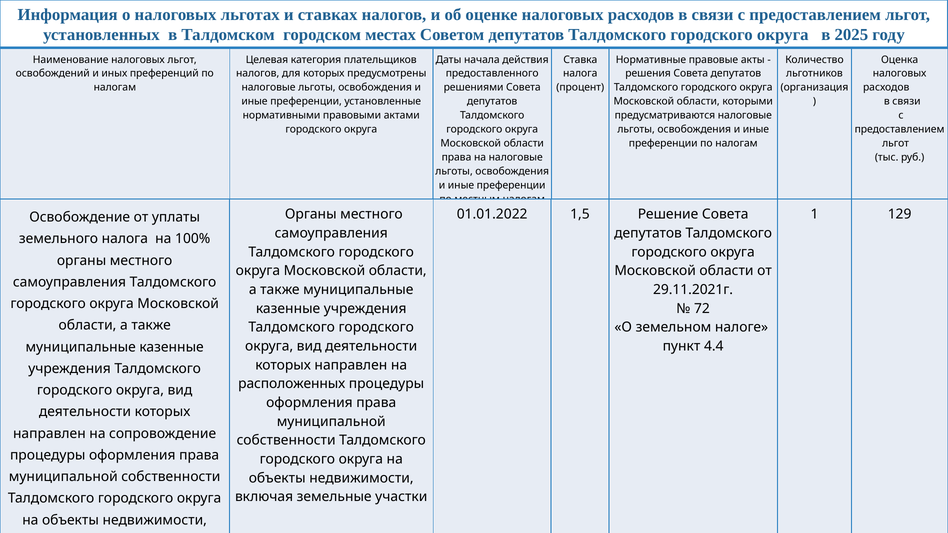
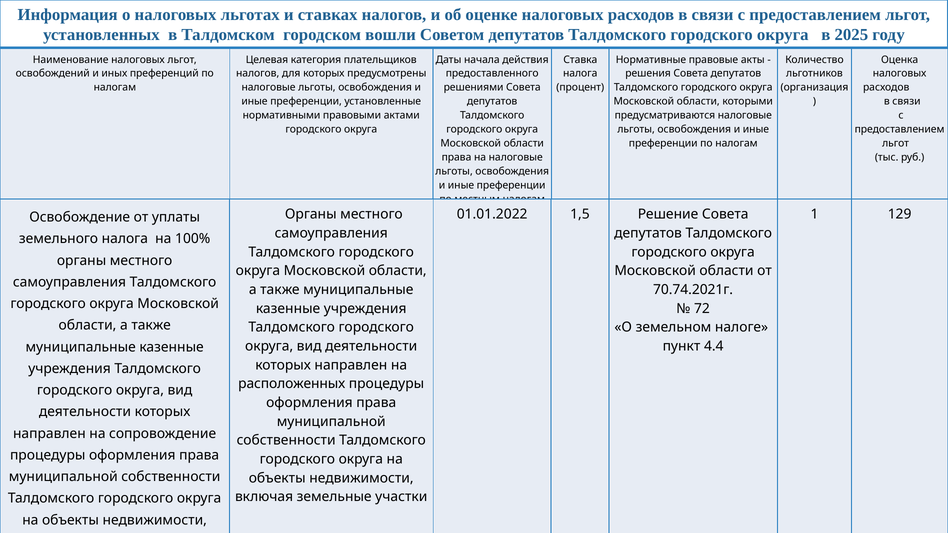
местах: местах -> вошли
29.11.2021г: 29.11.2021г -> 70.74.2021г
